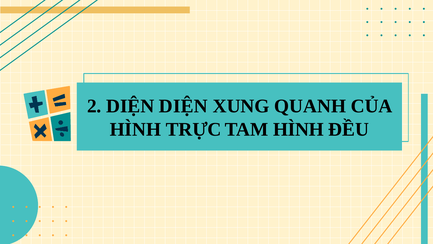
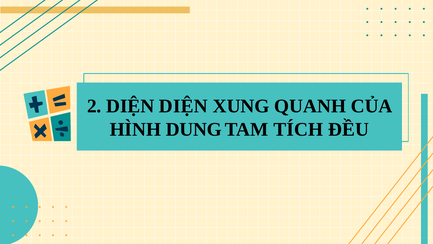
TRỰC: TRỰC -> DUNG
TAM HÌNH: HÌNH -> TÍCH
